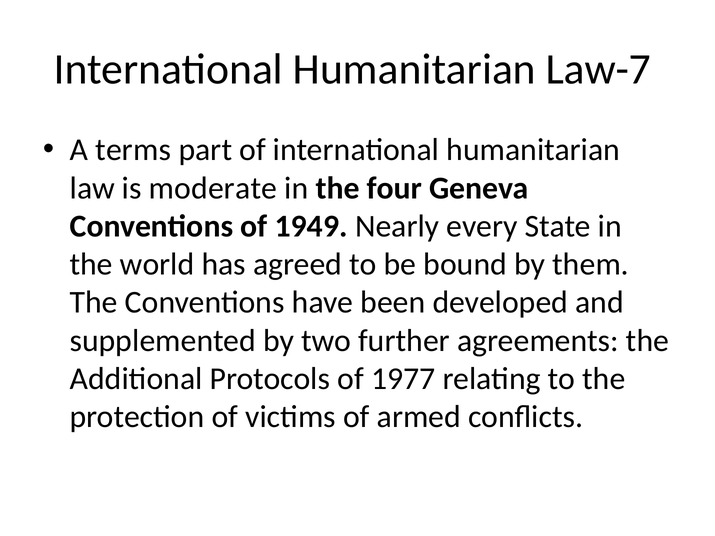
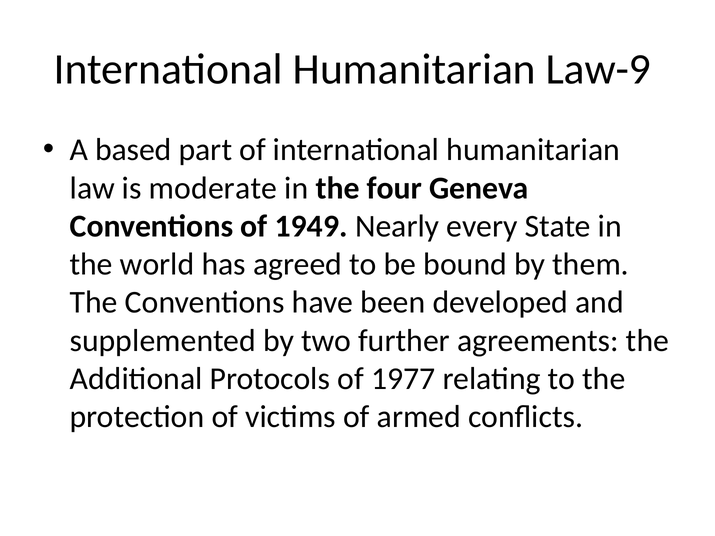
Law-7: Law-7 -> Law-9
terms: terms -> based
